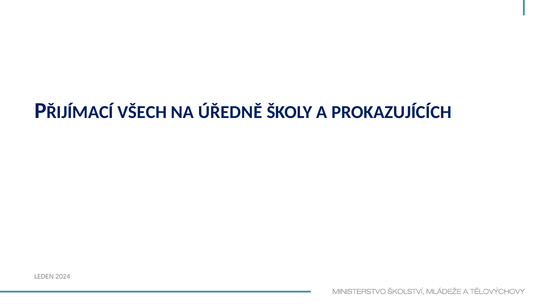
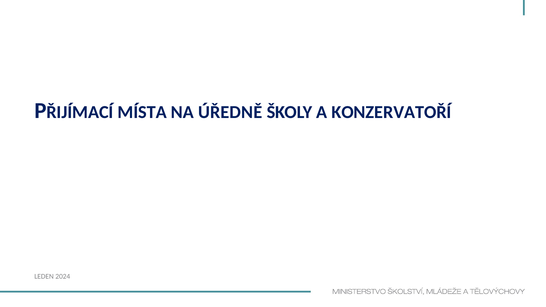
VŠECH: VŠECH -> MÍSTA
PROKAZUJÍCÍCH: PROKAZUJÍCÍCH -> KONZERVATOŘÍ
